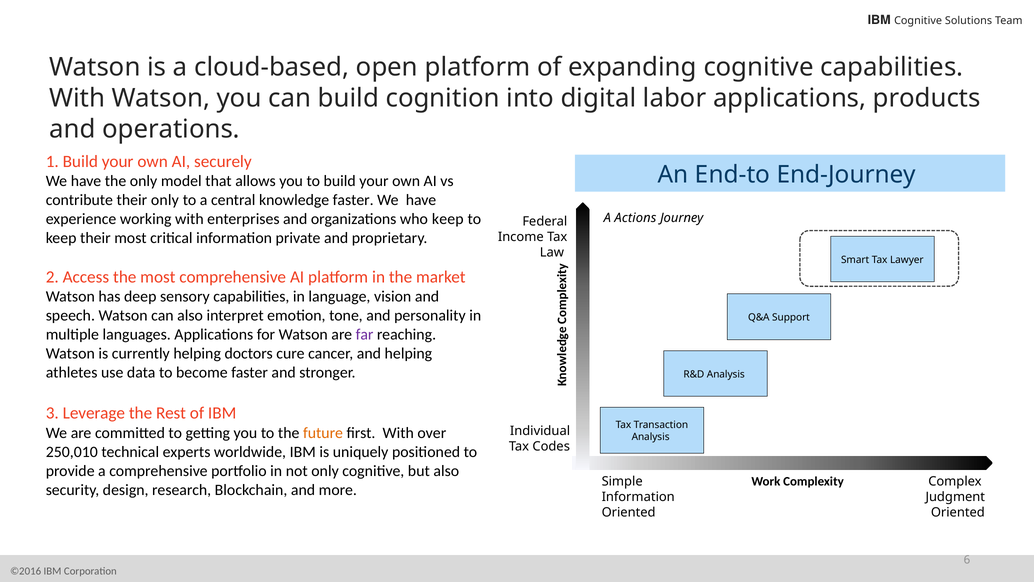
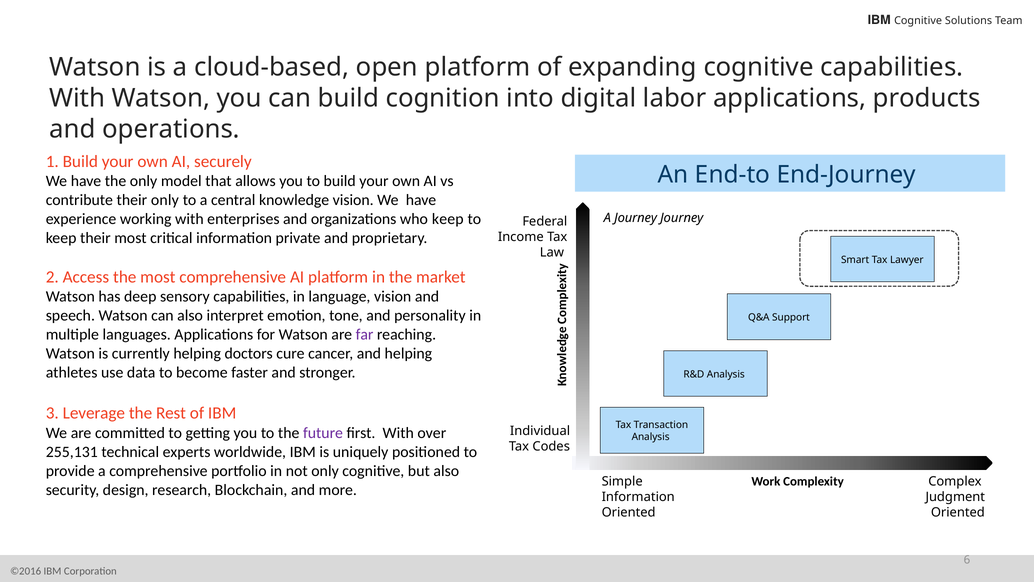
knowledge faster: faster -> vision
A Actions: Actions -> Journey
future colour: orange -> purple
250,010: 250,010 -> 255,131
